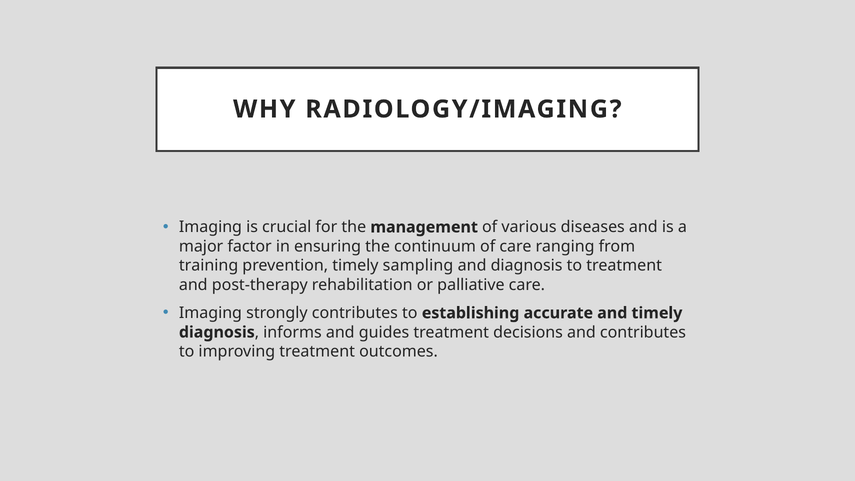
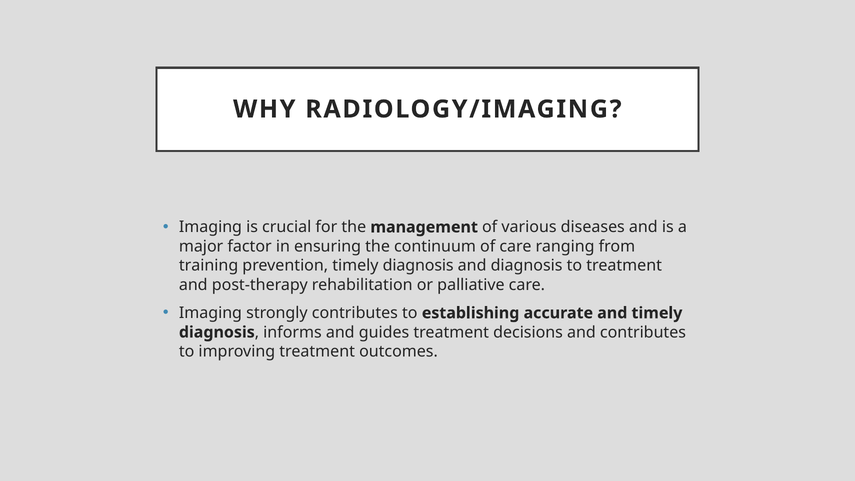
prevention timely sampling: sampling -> diagnosis
